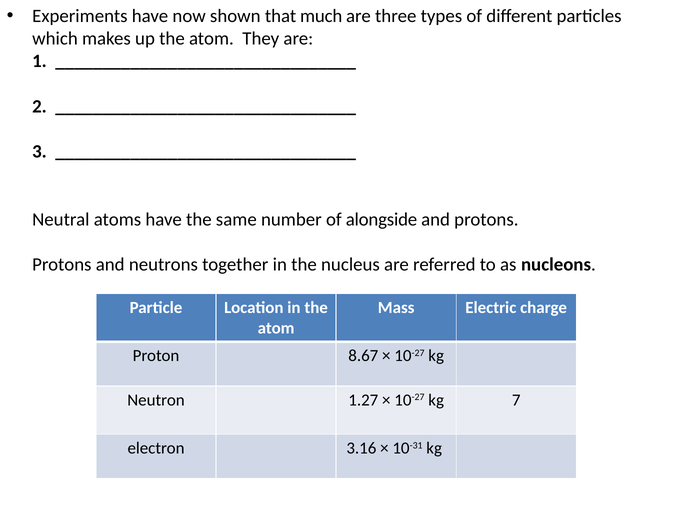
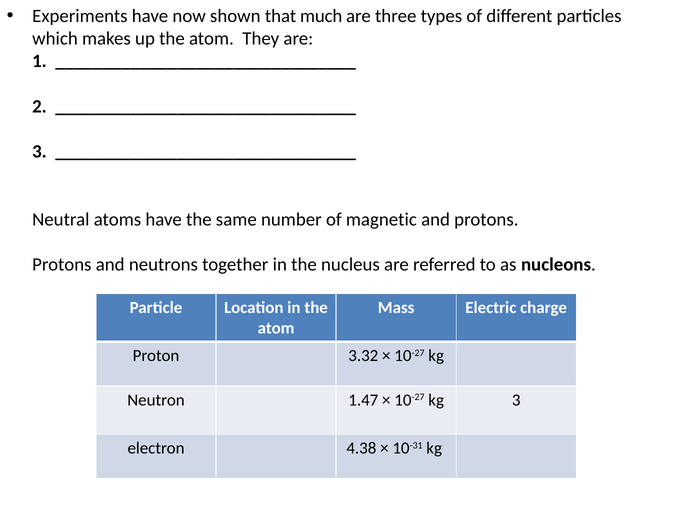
alongside: alongside -> magnetic
8.67: 8.67 -> 3.32
1.27: 1.27 -> 1.47
kg 7: 7 -> 3
3.16: 3.16 -> 4.38
